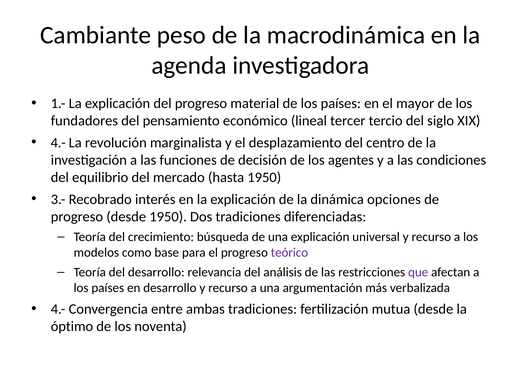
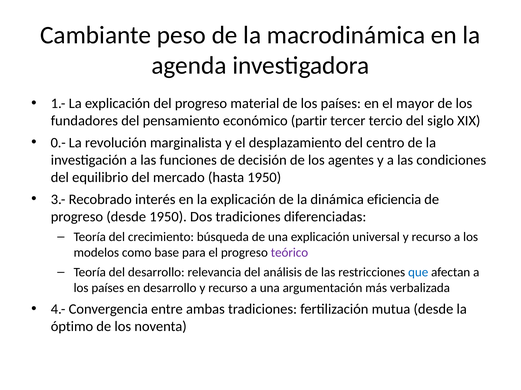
lineal: lineal -> partir
4.- at (58, 143): 4.- -> 0.-
opciones: opciones -> eficiencia
que colour: purple -> blue
